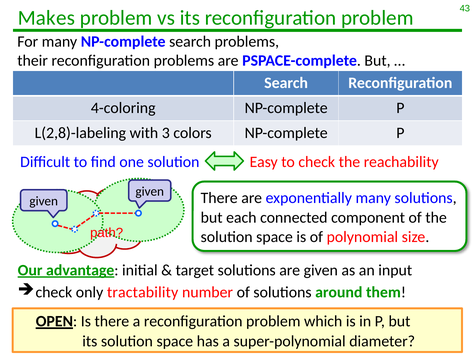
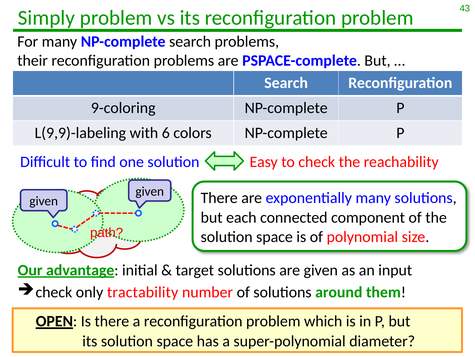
Makes: Makes -> Simply
4-coloring: 4-coloring -> 9-coloring
L(2,8)-labeling: L(2,8)-labeling -> L(9,9)-labeling
3: 3 -> 6
